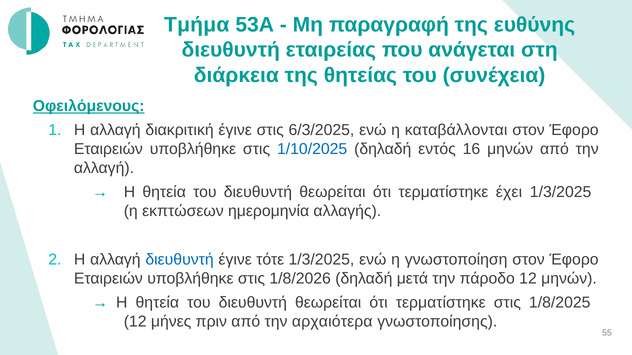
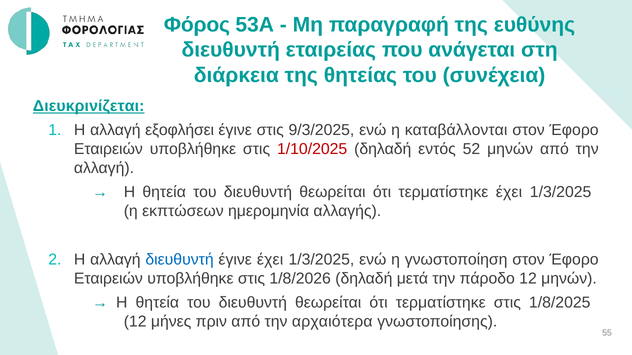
Τμήμα: Τμήμα -> Φόρoς
Οφειλόμενους: Οφειλόμενους -> Διευκρινίζεται
διακριτική: διακριτική -> εξοφλήσει
6/3/2025: 6/3/2025 -> 9/3/2025
1/10/2025 colour: blue -> red
16: 16 -> 52
έγινε τότε: τότε -> έχει
